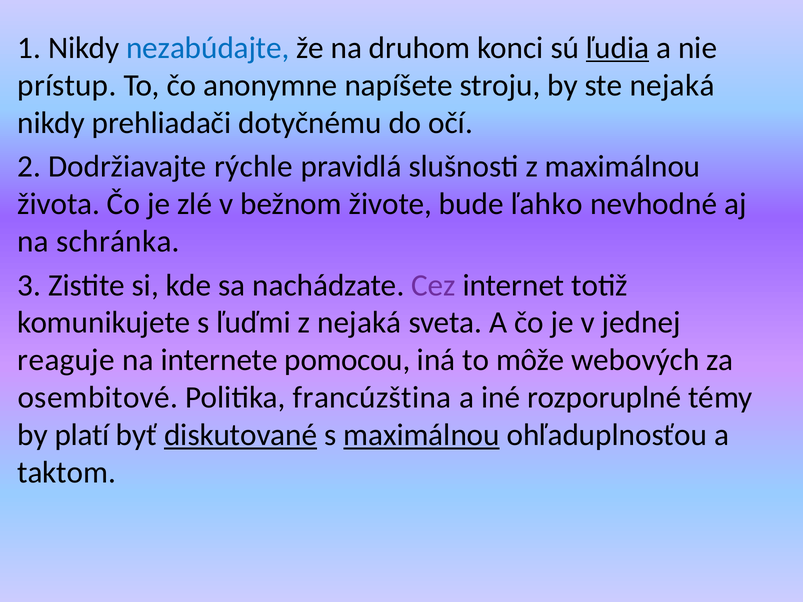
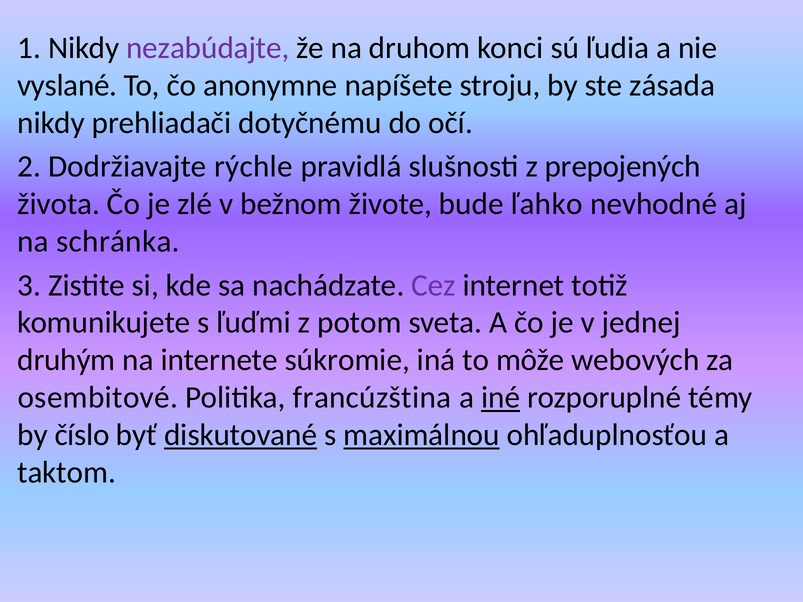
nezabúdajte colour: blue -> purple
ľudia underline: present -> none
prístup: prístup -> vyslané
ste nejaká: nejaká -> zásada
z maximálnou: maximálnou -> prepojených
z nejaká: nejaká -> potom
reaguje: reaguje -> druhým
pomocou: pomocou -> súkromie
iné underline: none -> present
platí: platí -> číslo
